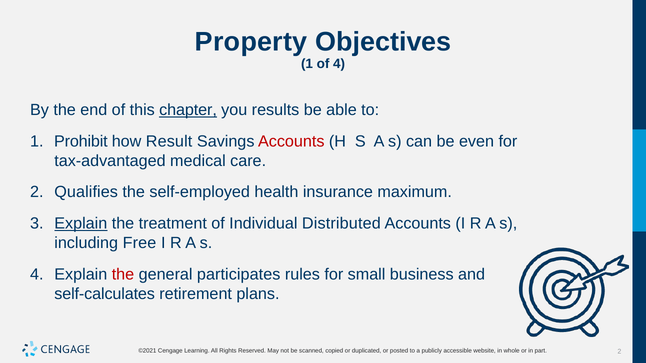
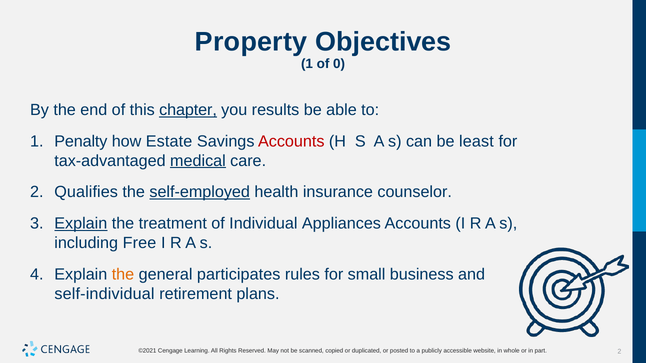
of 4: 4 -> 0
Prohibit: Prohibit -> Penalty
Result: Result -> Estate
even: even -> least
medical underline: none -> present
self-employed underline: none -> present
maximum: maximum -> counselor
Distributed: Distributed -> Appliances
the at (123, 275) colour: red -> orange
self-calculates: self-calculates -> self-individual
